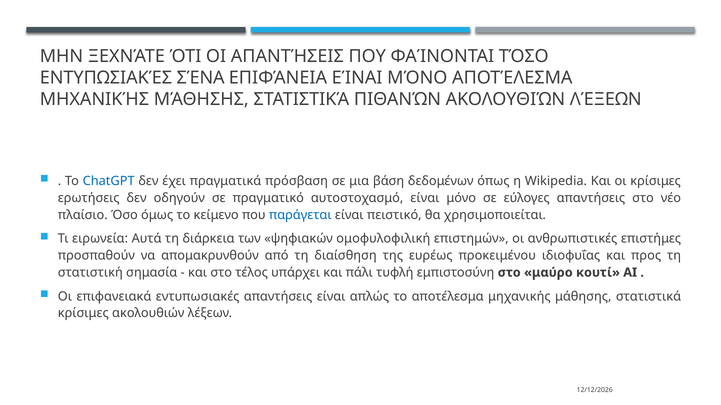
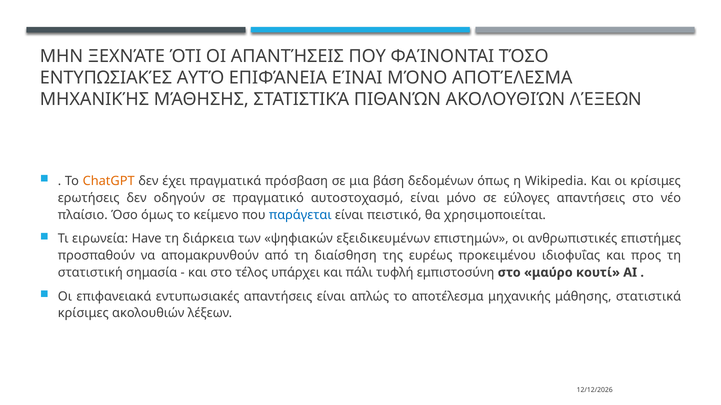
ΣΈΝΑ: ΣΈΝΑ -> ΑΥΤΌ
ChatGPT colour: blue -> orange
Αυτά: Αυτά -> Have
ομοφυλοφιλική: ομοφυλοφιλική -> εξειδικευμένων
